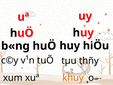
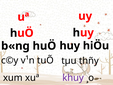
khuy colour: orange -> purple
